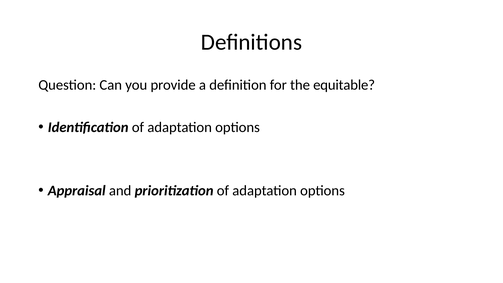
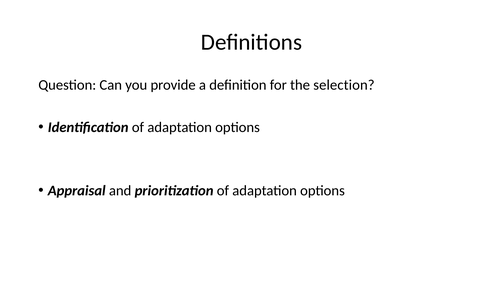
equitable: equitable -> selection
